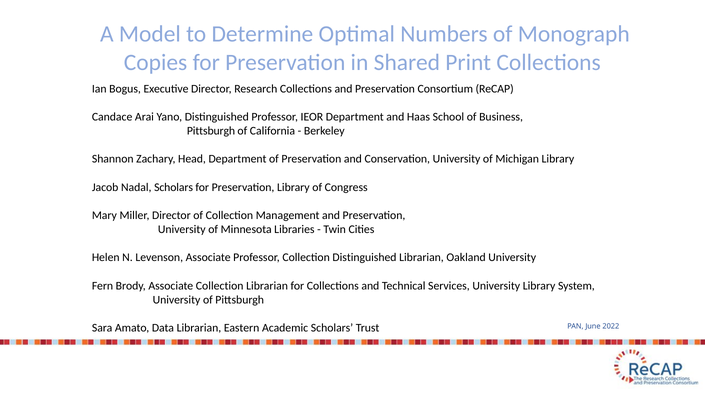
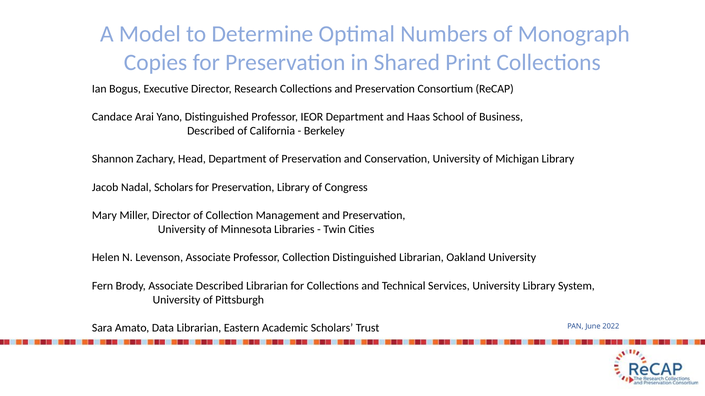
Pittsburgh at (211, 131): Pittsburgh -> Described
Associate Collection: Collection -> Described
